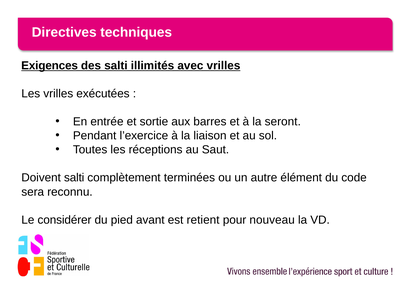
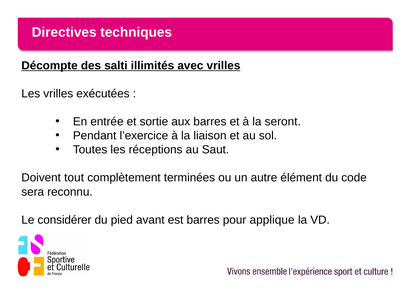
Exigences: Exigences -> Décompte
Doivent salti: salti -> tout
est retient: retient -> barres
nouveau: nouveau -> applique
